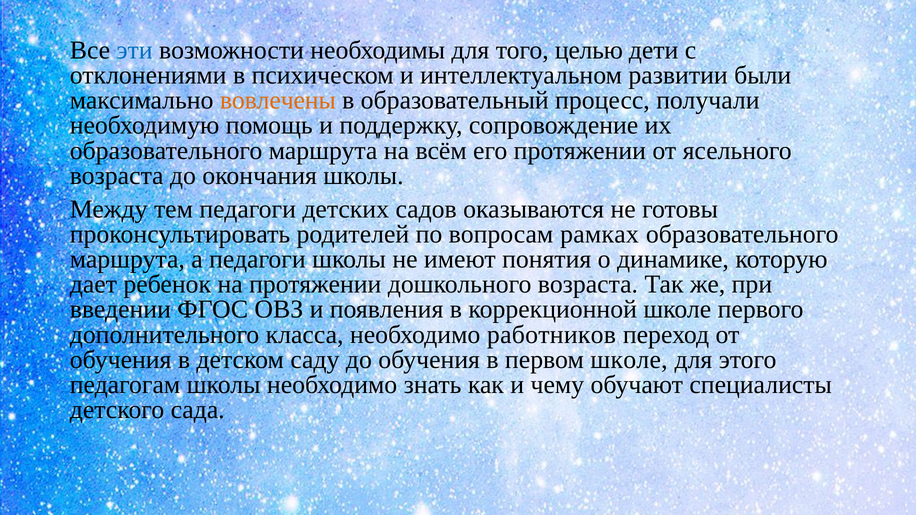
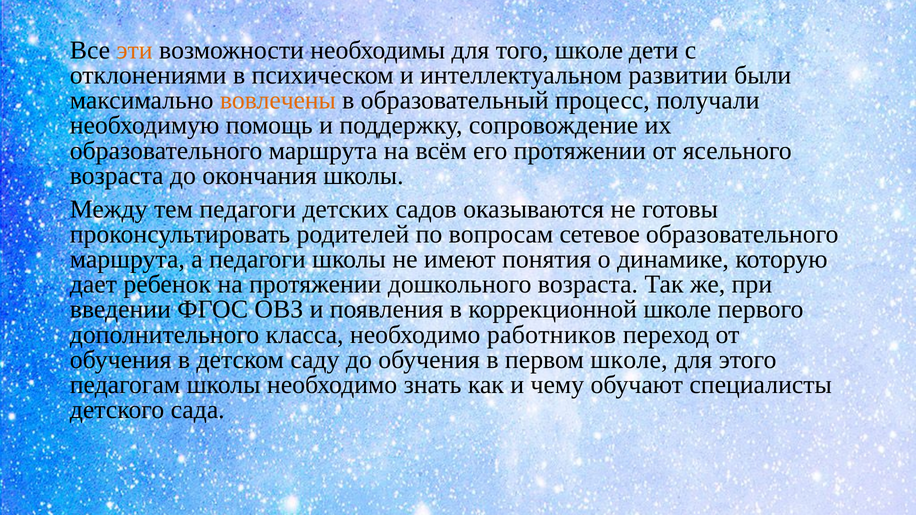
эти colour: blue -> orange
того целью: целью -> школе
рамках: рамках -> сетевое
